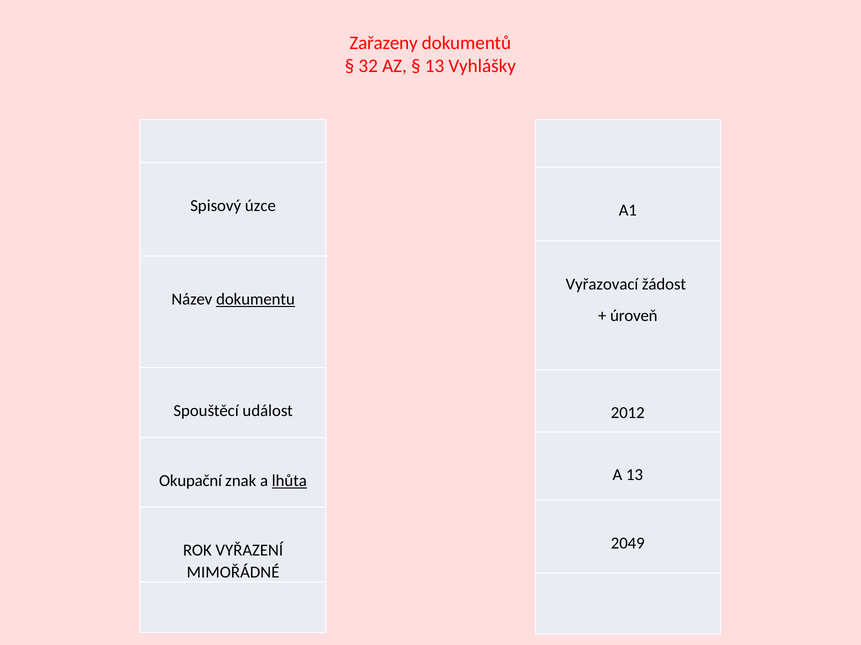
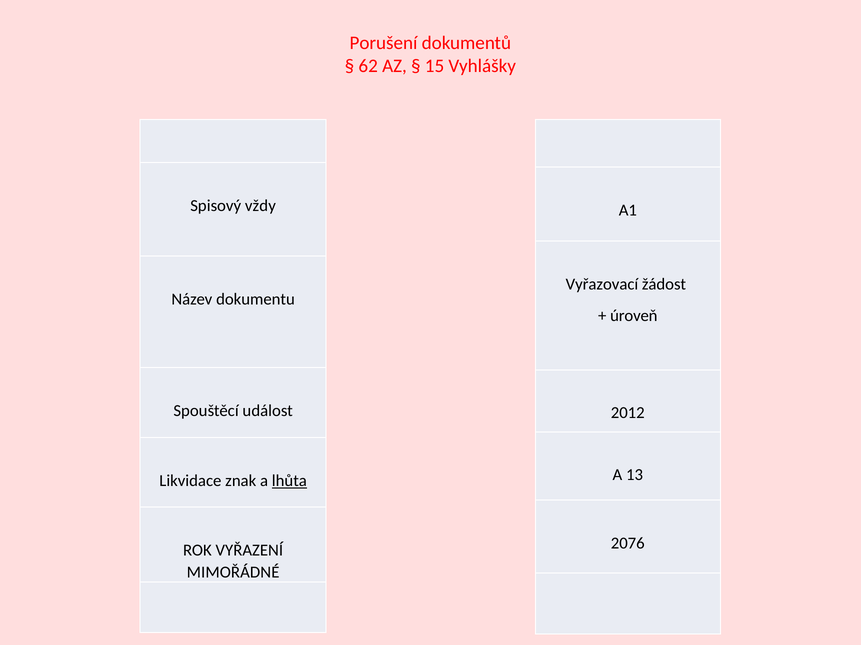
Zařazeny: Zařazeny -> Porušení
32: 32 -> 62
13 at (435, 66): 13 -> 15
úzce: úzce -> vždy
dokumentu underline: present -> none
Okupační: Okupační -> Likvidace
2049: 2049 -> 2076
